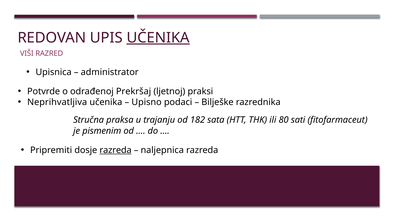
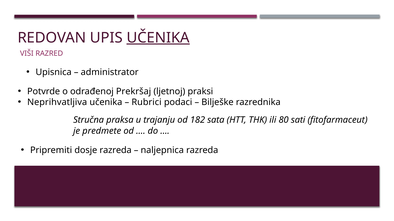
Upisno: Upisno -> Rubrici
pismenim: pismenim -> predmete
razreda at (116, 151) underline: present -> none
